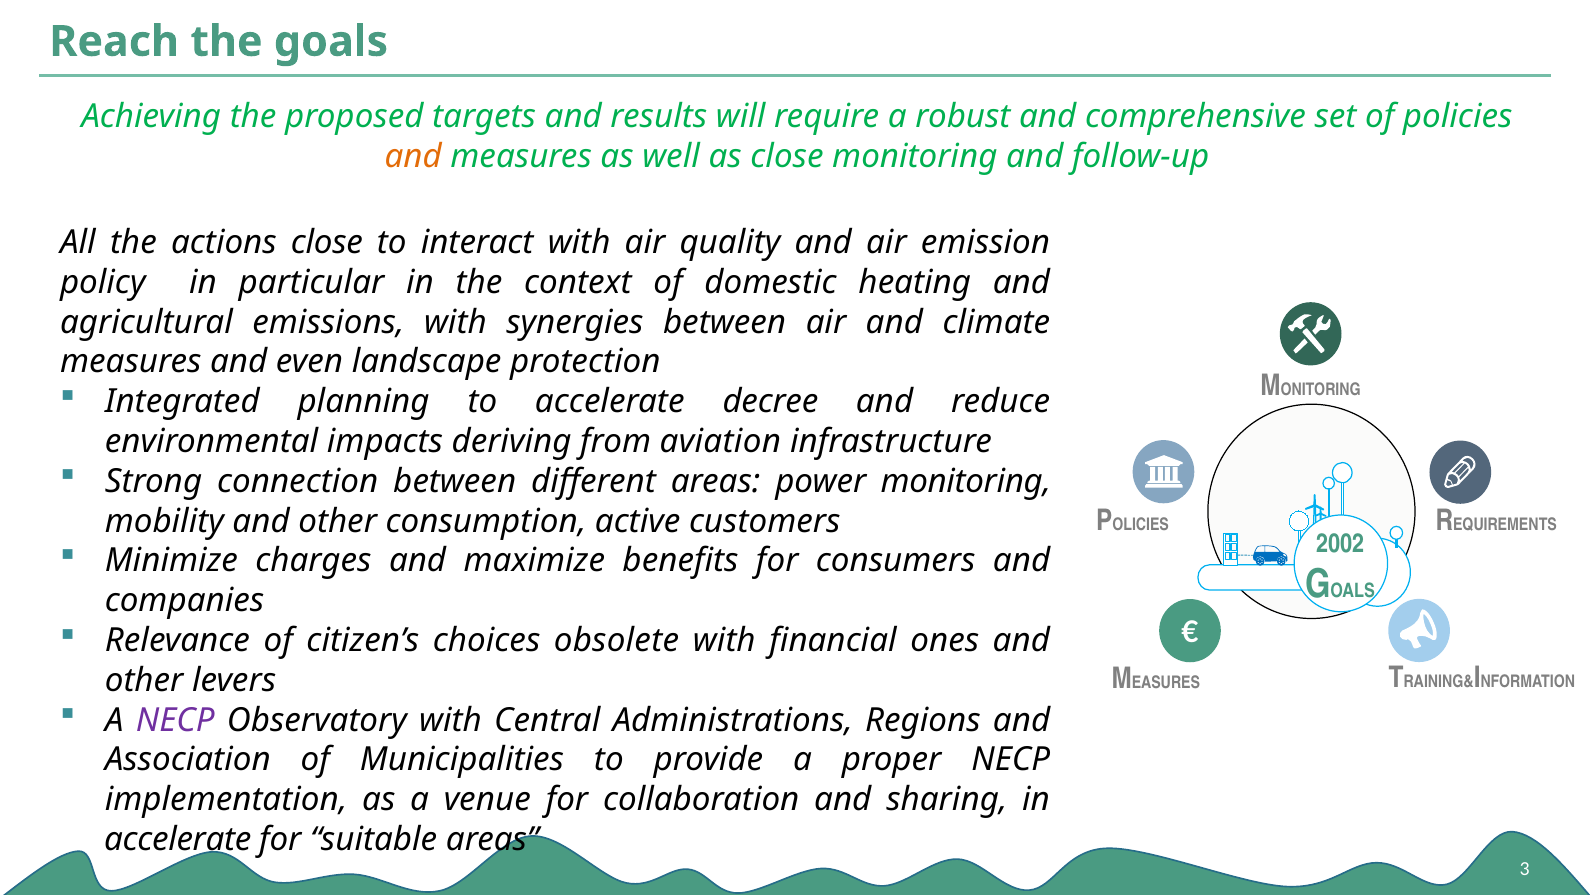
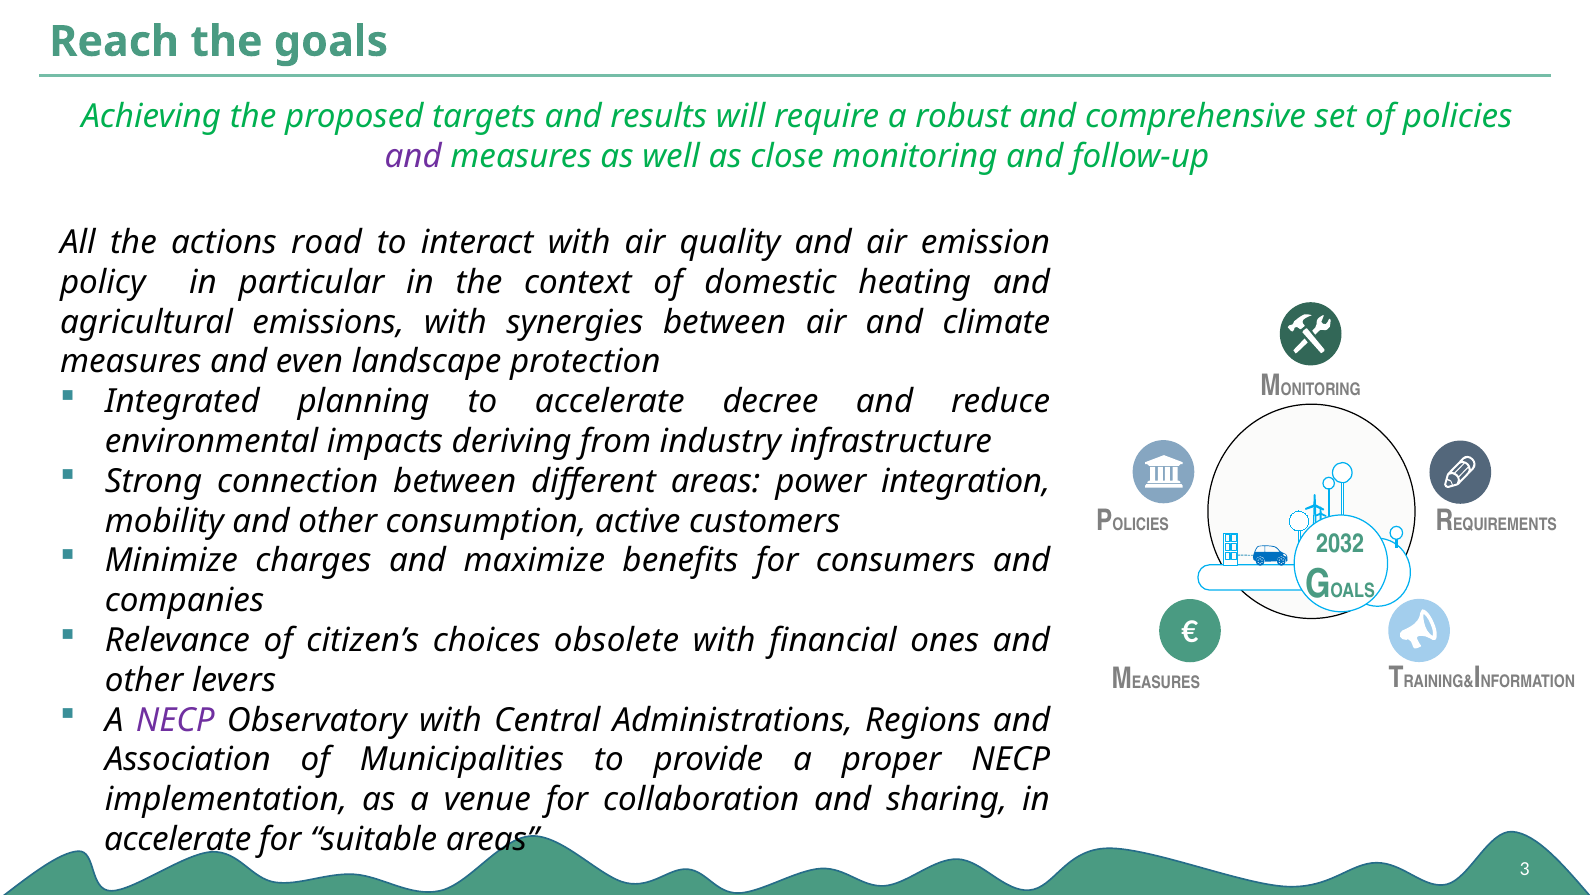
and at (413, 156) colour: orange -> purple
actions close: close -> road
aviation: aviation -> industry
power monitoring: monitoring -> integration
2002: 2002 -> 2032
